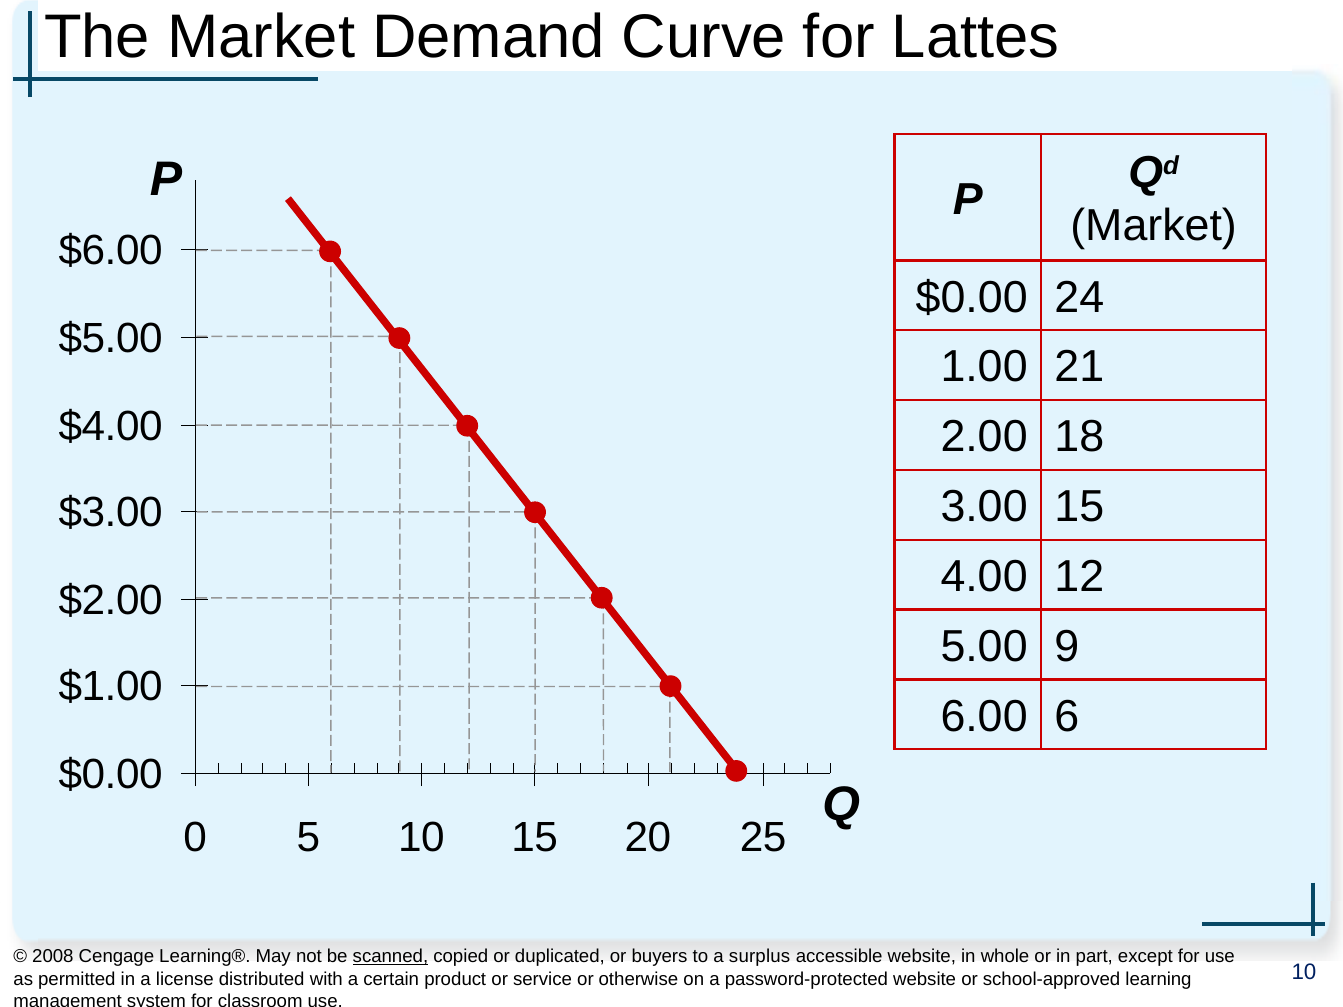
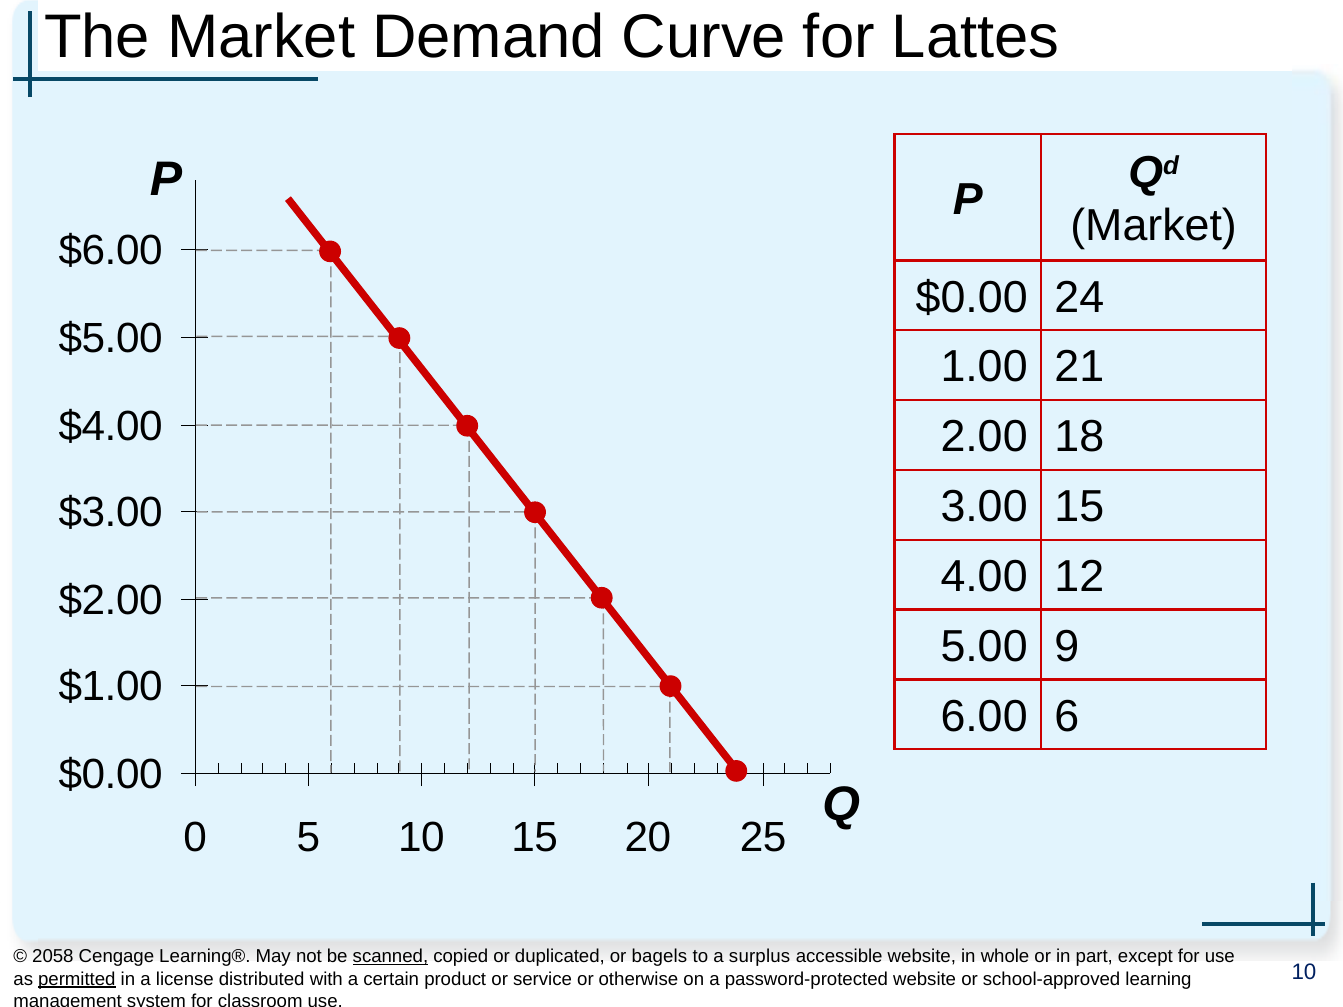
2008: 2008 -> 2058
buyers: buyers -> bagels
permitted underline: none -> present
